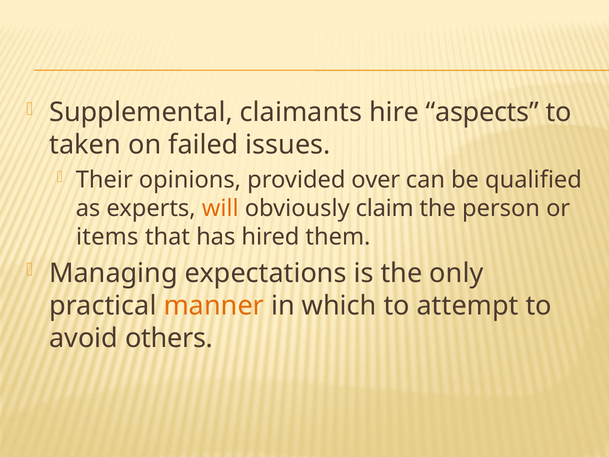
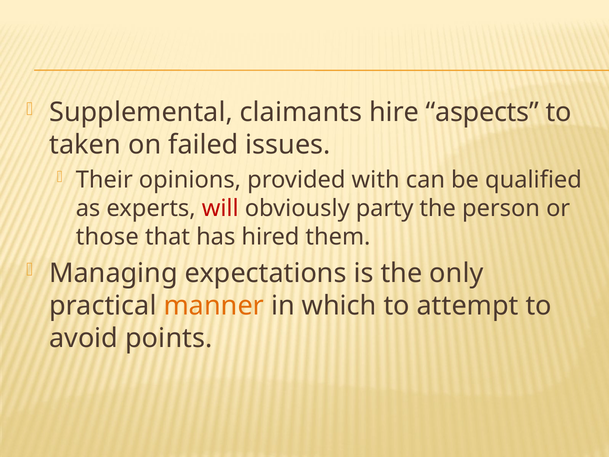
over: over -> with
will colour: orange -> red
claim: claim -> party
items: items -> those
others: others -> points
